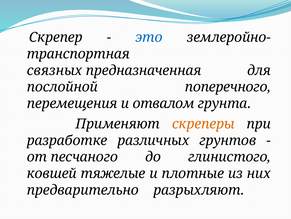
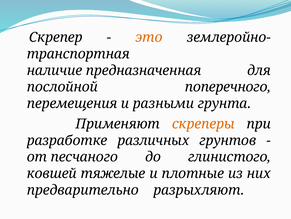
это colour: blue -> orange
связных: связных -> наличие
отвалом: отвалом -> разными
